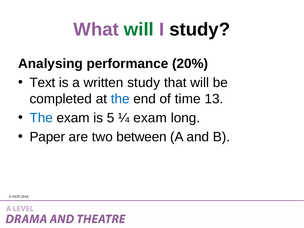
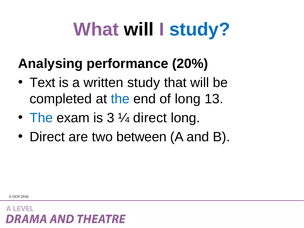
will at (139, 29) colour: green -> black
study at (200, 29) colour: black -> blue
of time: time -> long
5: 5 -> 3
¼ exam: exam -> direct
Paper at (47, 137): Paper -> Direct
